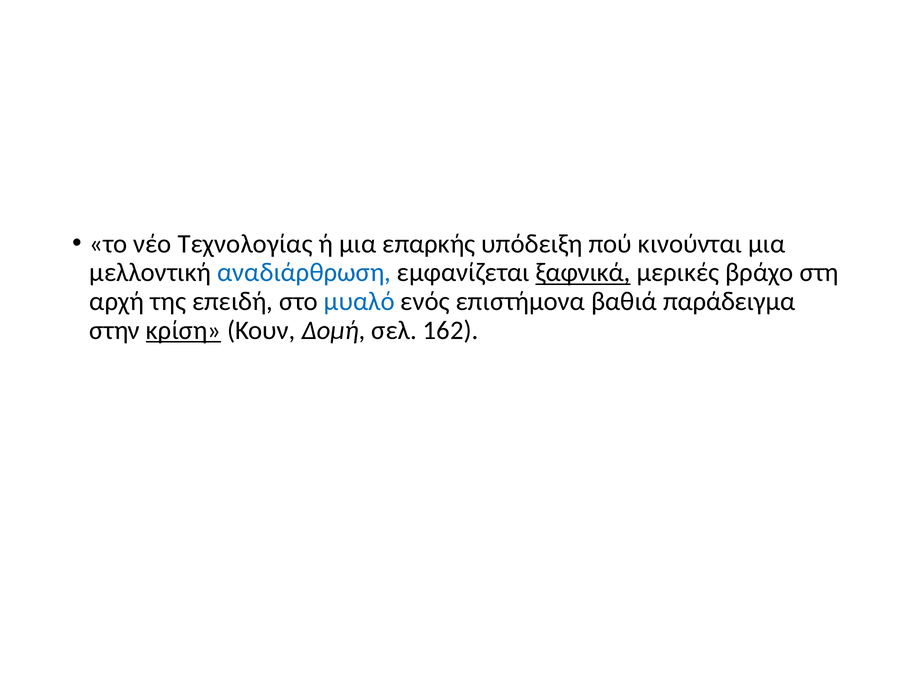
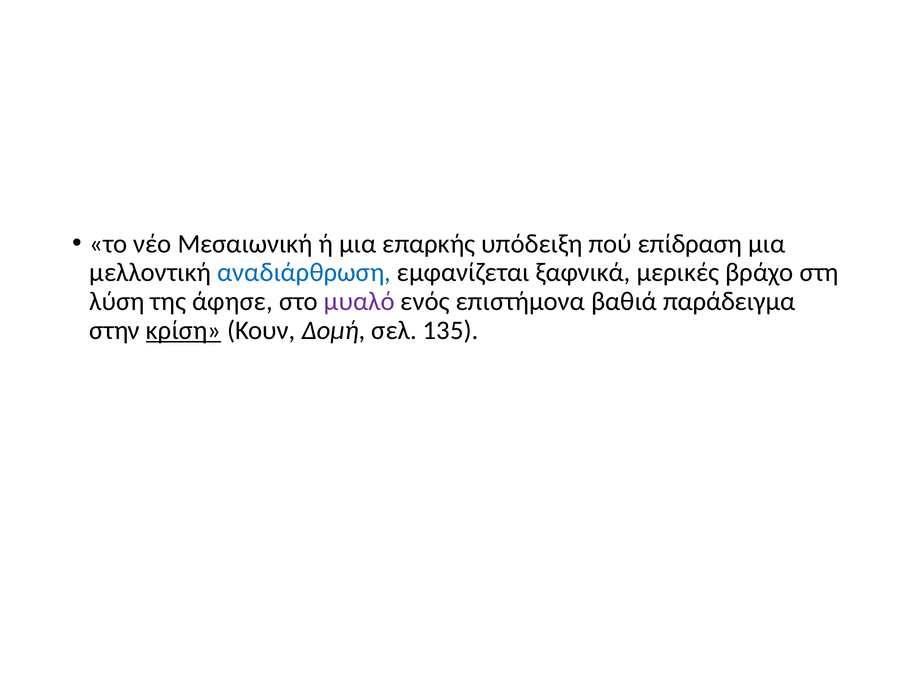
Τεχνολογίας: Τεχνολογίας -> Μεσαιωνική
κινούνται: κινούνται -> επίδραση
ξαφνικά underline: present -> none
αρχή: αρχή -> λύση
επειδή: επειδή -> άφησε
μυαλό colour: blue -> purple
162: 162 -> 135
